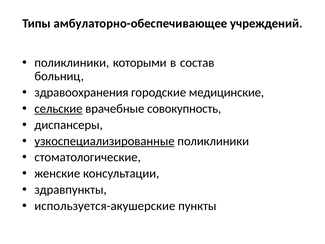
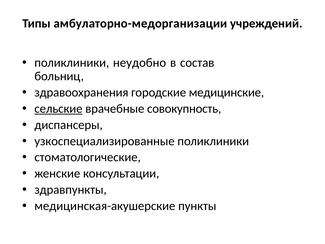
амбулаторно-обеспечивающее: амбулаторно-обеспечивающее -> амбулаторно-медорганизации
которыми: которыми -> неудобно
узкоспециализированные underline: present -> none
используется-акушерские: используется-акушерские -> медицинская-акушерские
